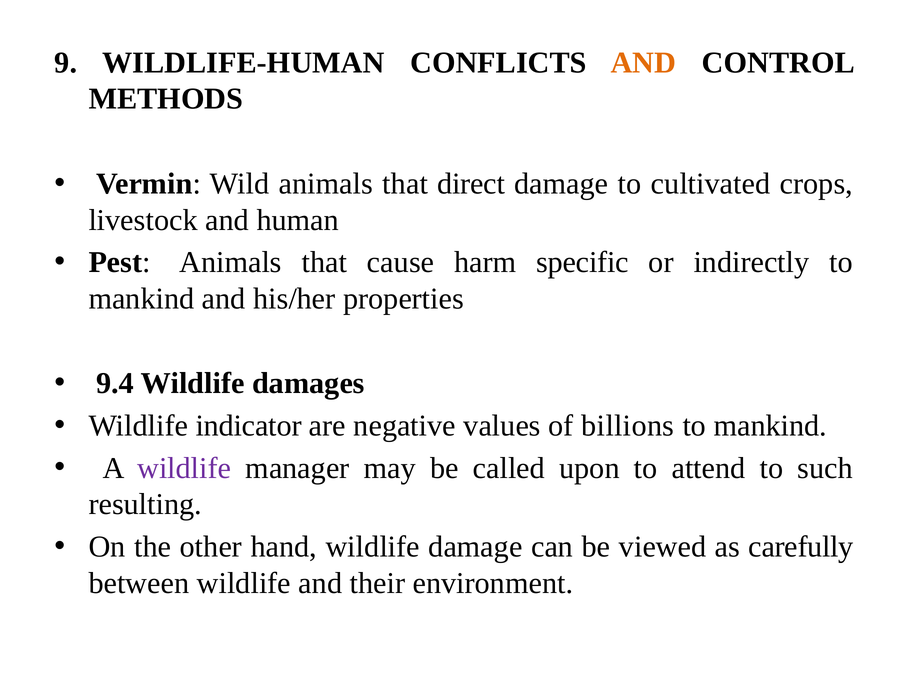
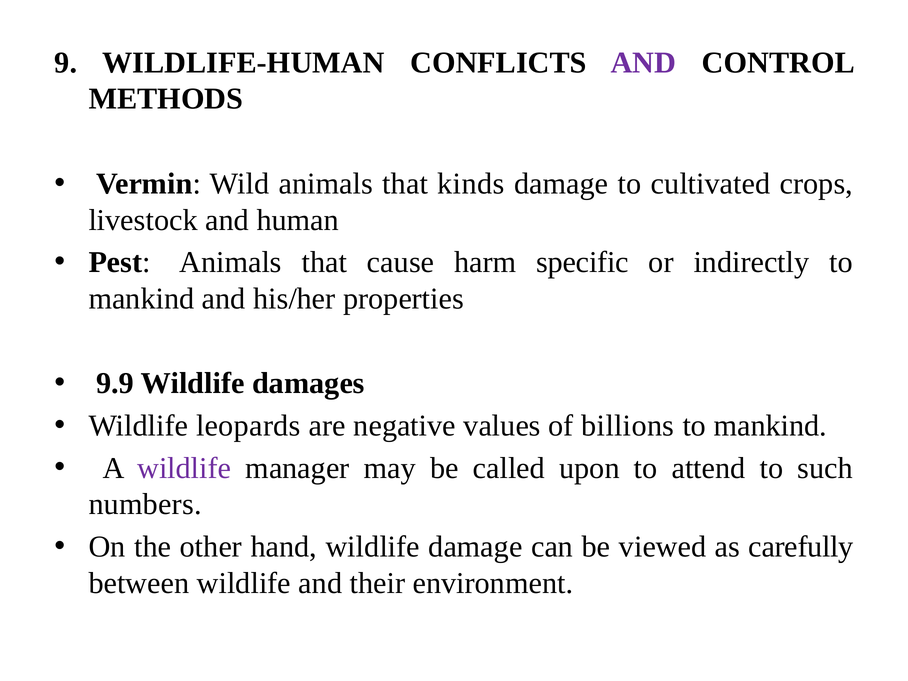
AND at (643, 63) colour: orange -> purple
direct: direct -> kinds
9.4: 9.4 -> 9.9
indicator: indicator -> leopards
resulting: resulting -> numbers
